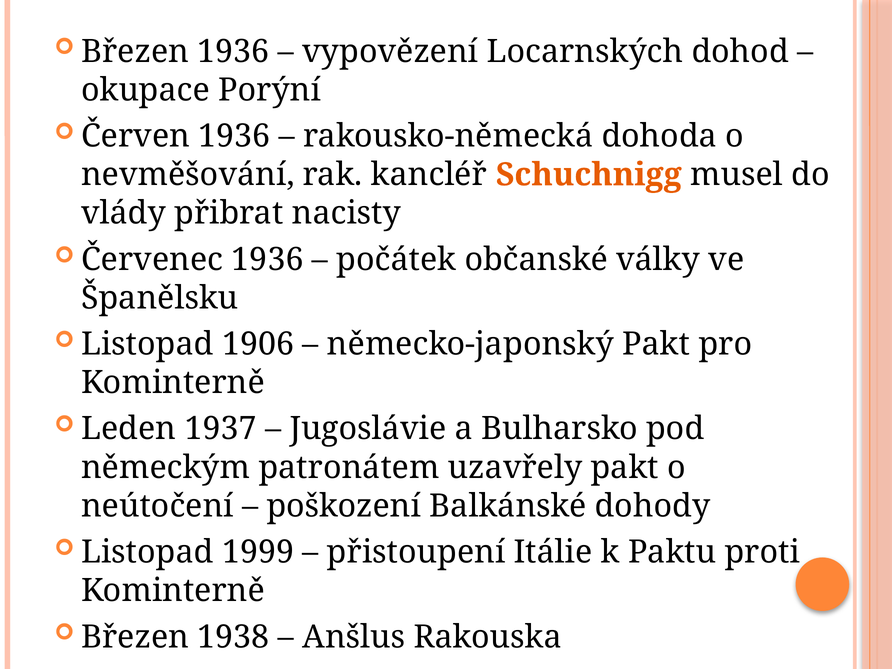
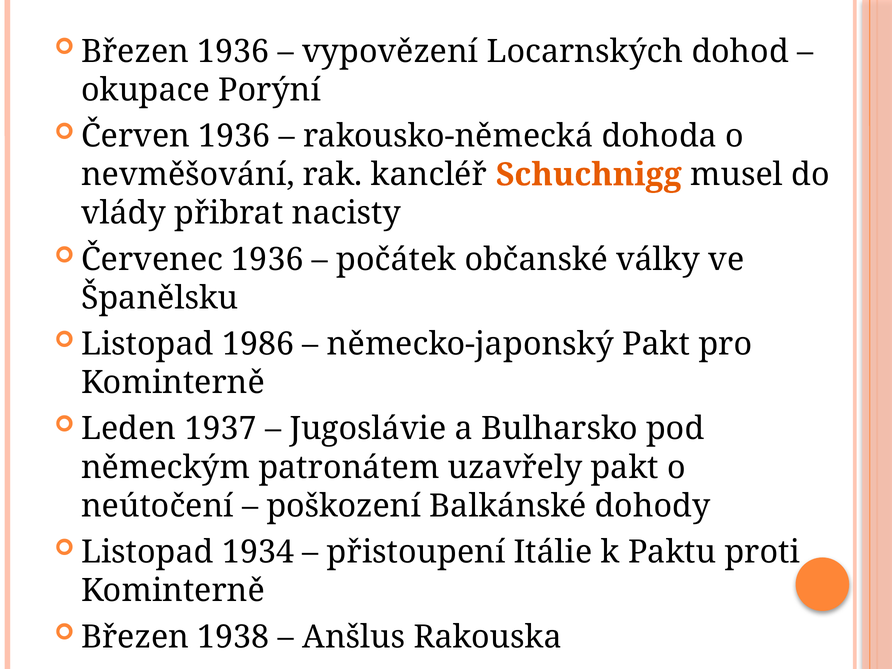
1906: 1906 -> 1986
1999: 1999 -> 1934
